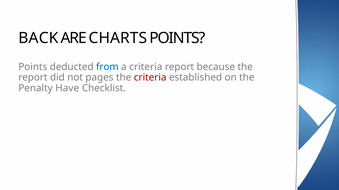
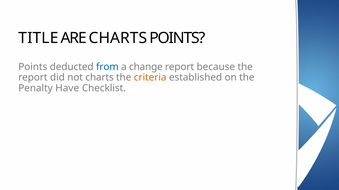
BACK: BACK -> TITLE
a criteria: criteria -> change
not pages: pages -> charts
criteria at (150, 78) colour: red -> orange
